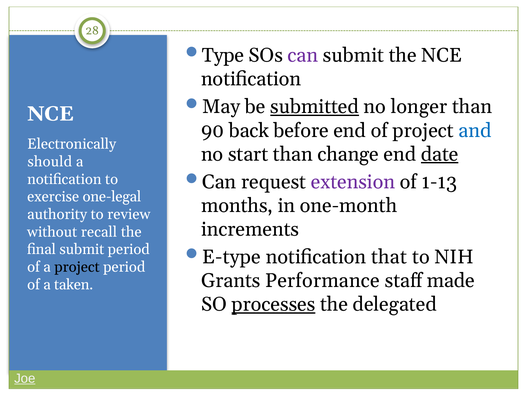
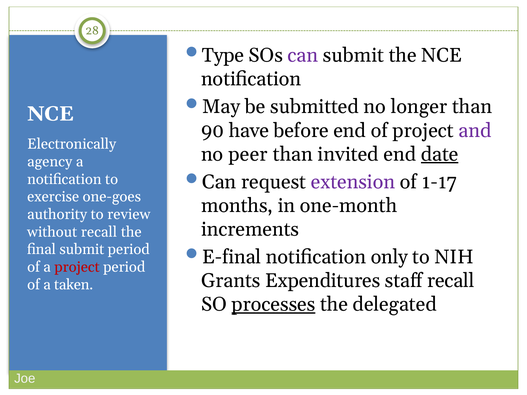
submitted underline: present -> none
back: back -> have
and colour: blue -> purple
start: start -> peer
change: change -> invited
should: should -> agency
1-13: 1-13 -> 1-17
one-legal: one-legal -> one-goes
E-type: E-type -> E-final
that: that -> only
project at (77, 267) colour: black -> red
Performance: Performance -> Expenditures
staff made: made -> recall
Joe underline: present -> none
